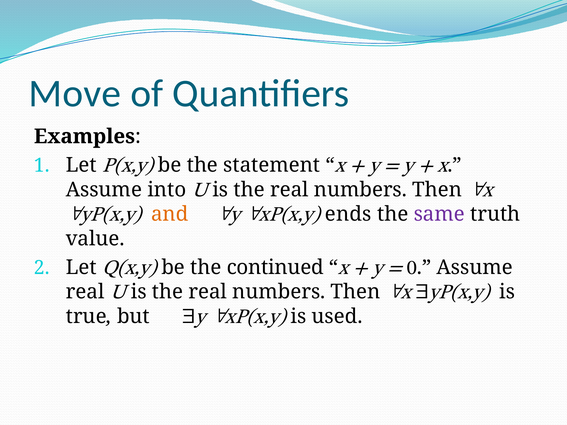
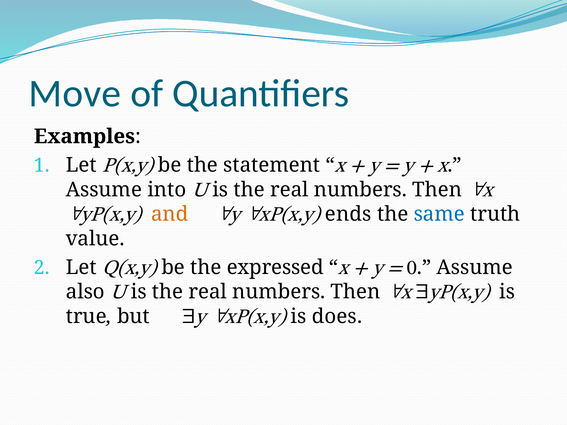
same colour: purple -> blue
continued: continued -> expressed
real at (85, 292): real -> also
used: used -> does
